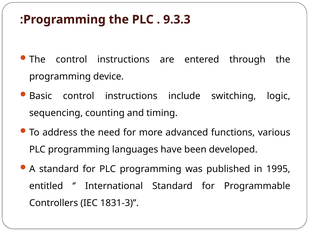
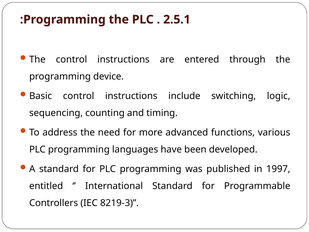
9.3.3: 9.3.3 -> 2.5.1
1995: 1995 -> 1997
1831-3: 1831-3 -> 8219-3
